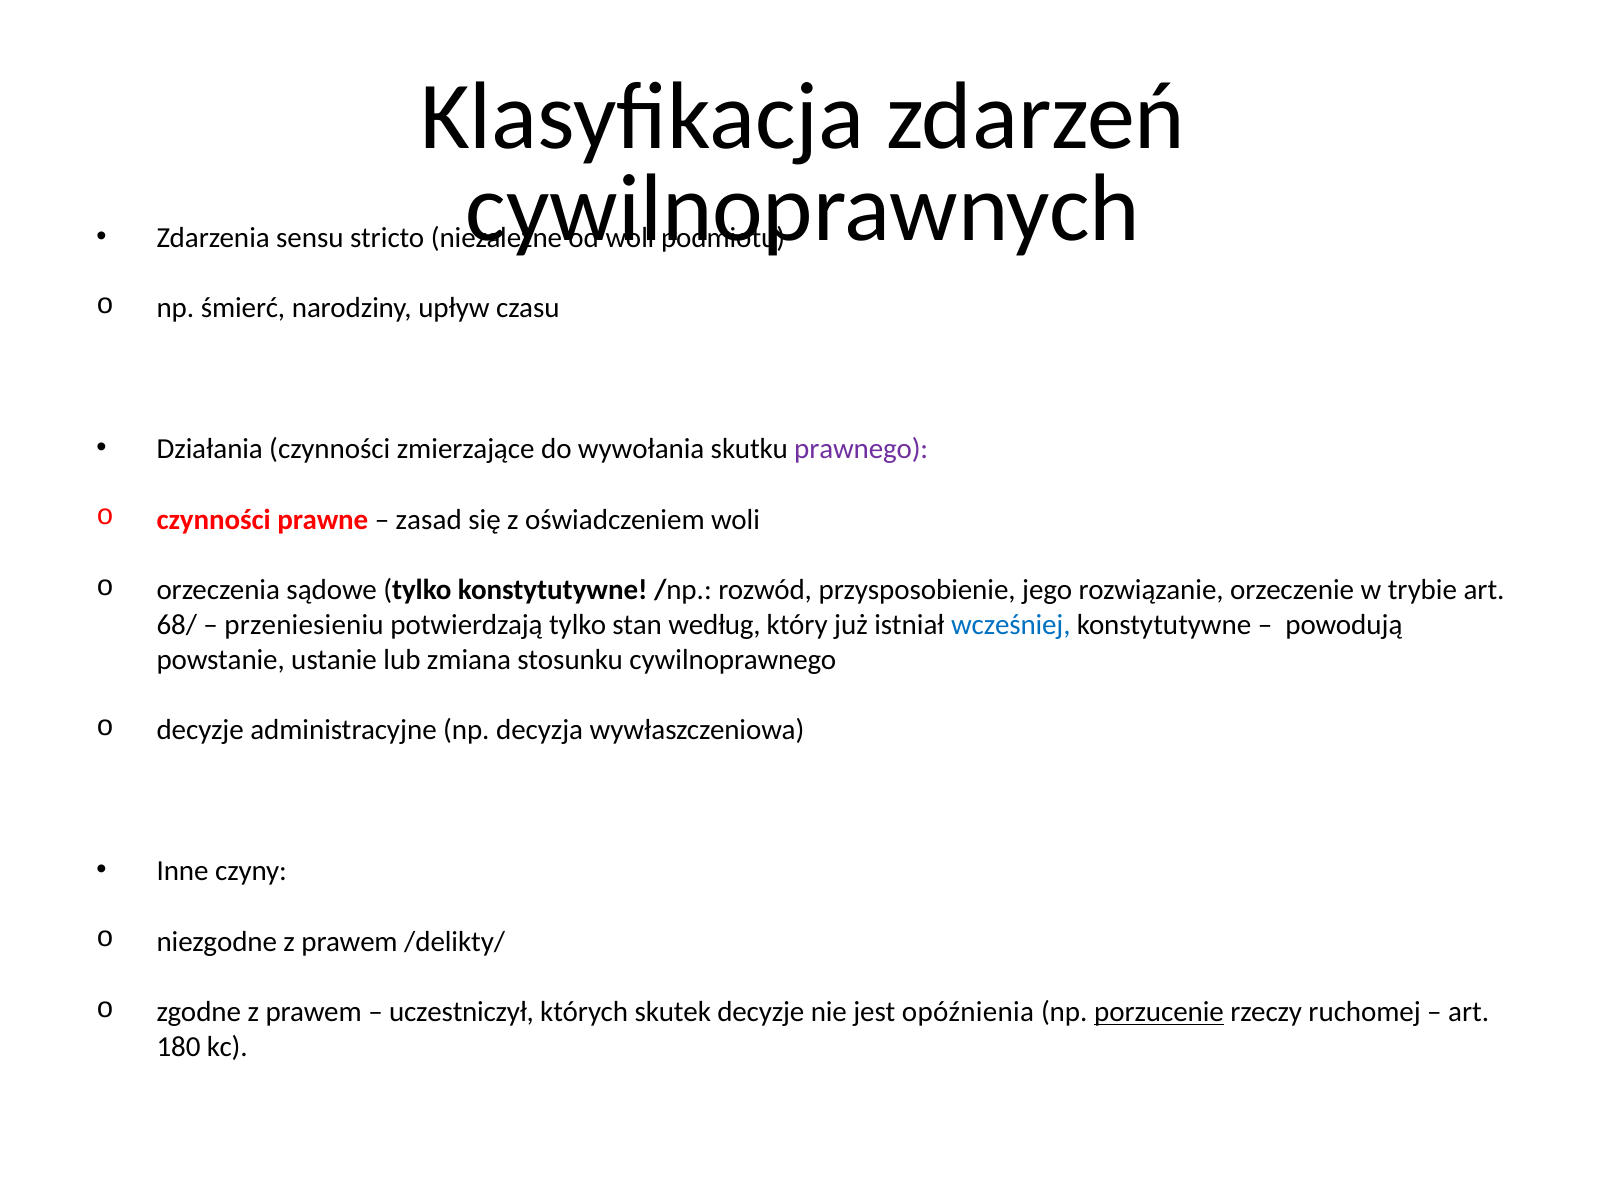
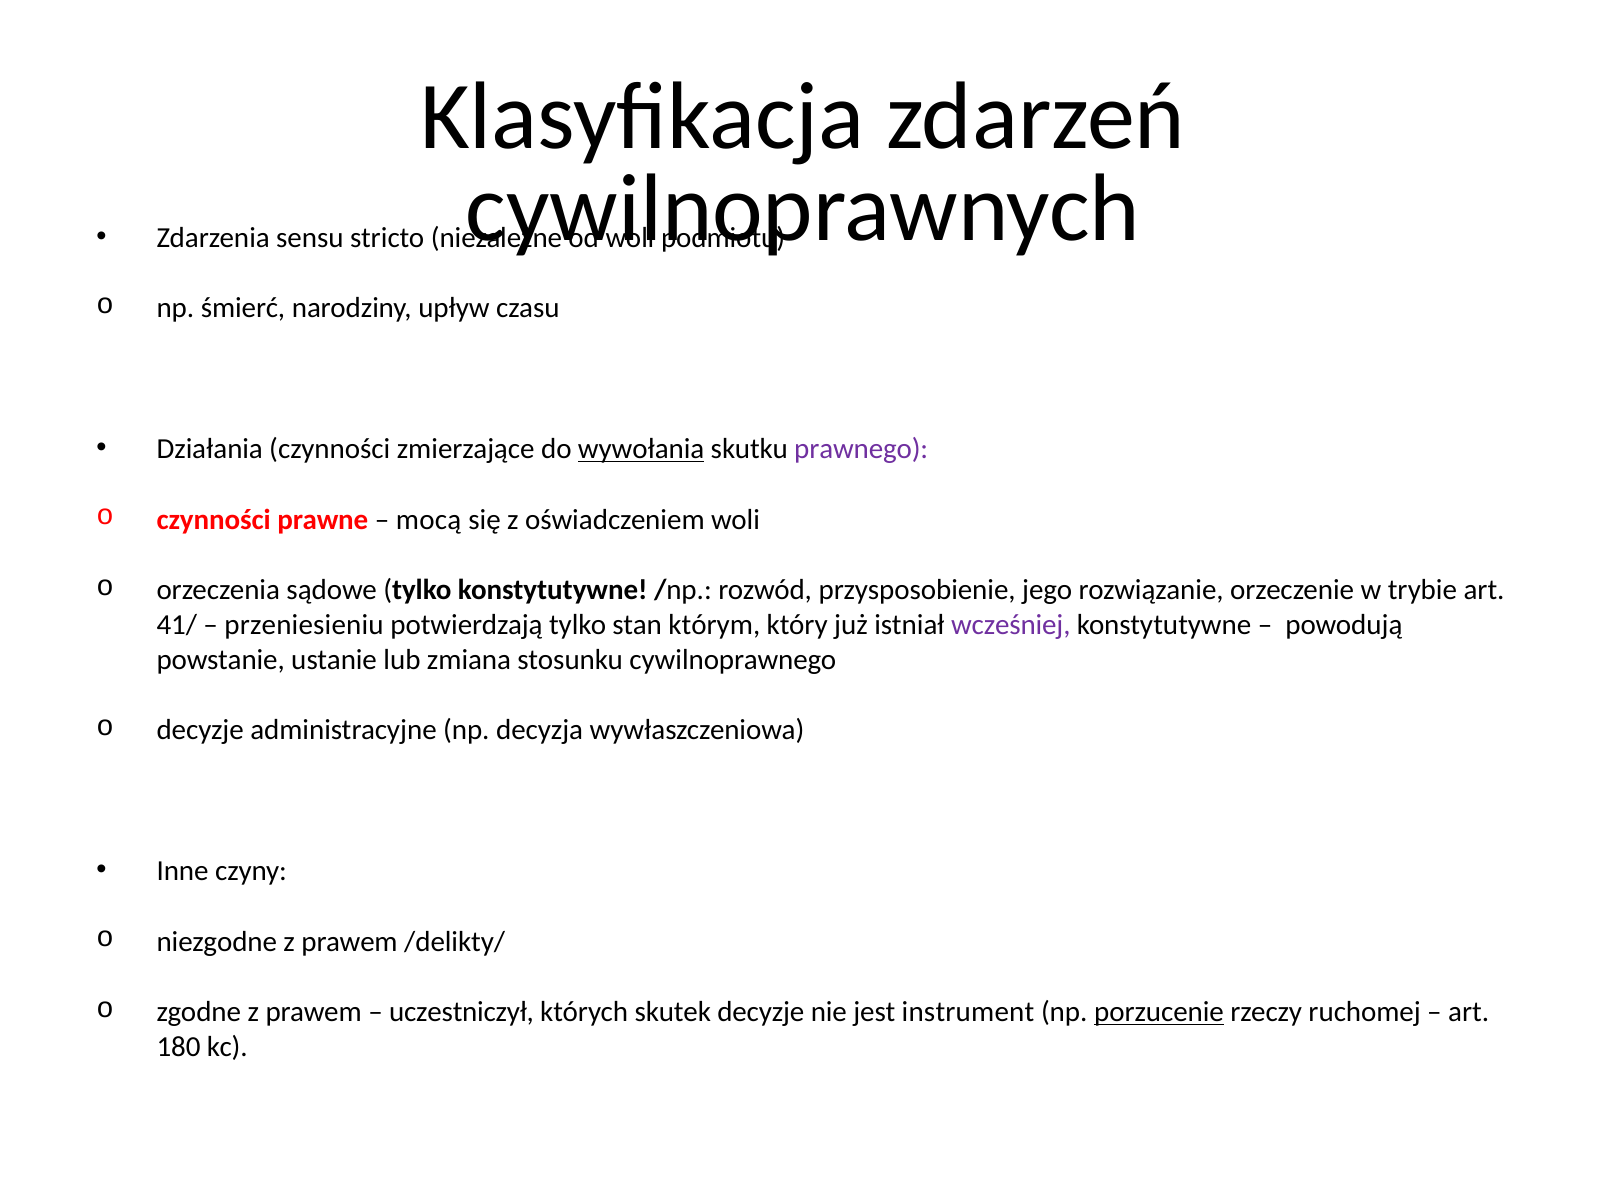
wywołania underline: none -> present
zasad: zasad -> mocą
68/: 68/ -> 41/
według: według -> którym
wcześniej colour: blue -> purple
opóźnienia: opóźnienia -> instrument
